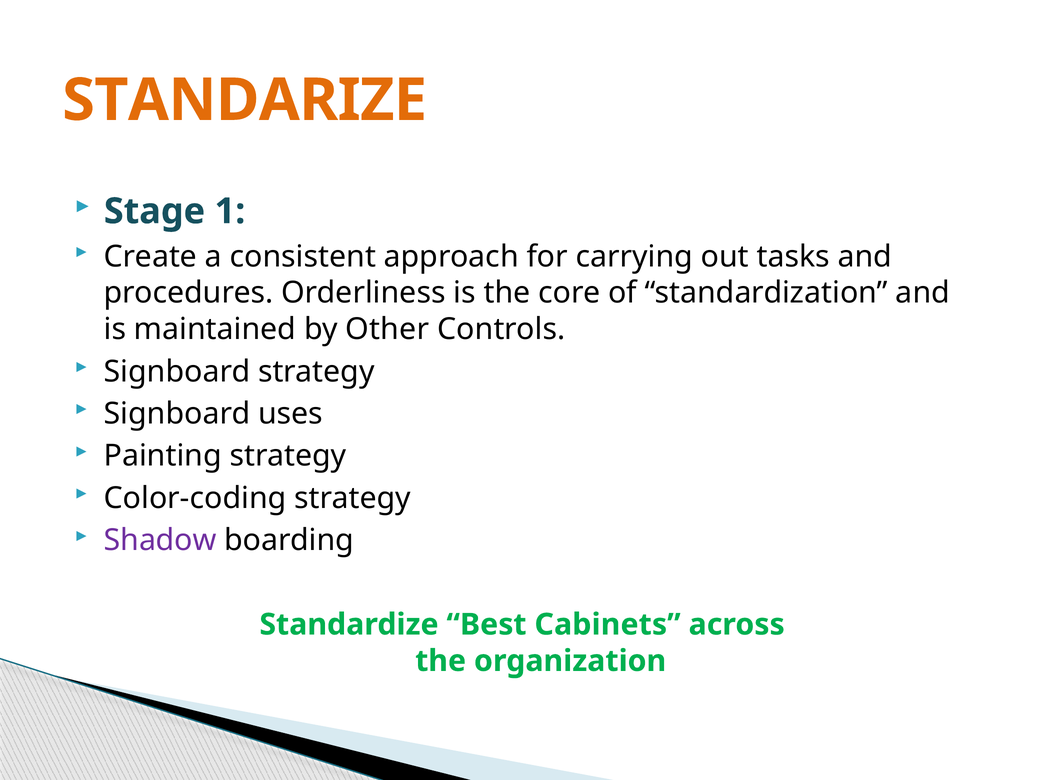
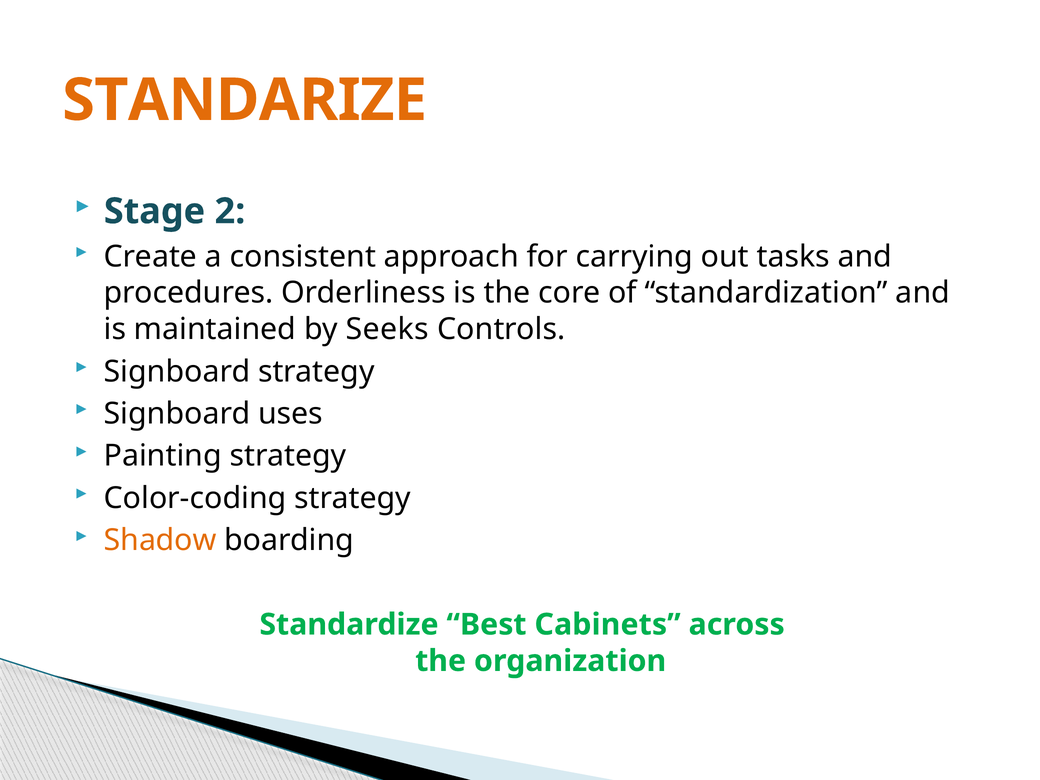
1: 1 -> 2
Other: Other -> Seeks
Shadow colour: purple -> orange
